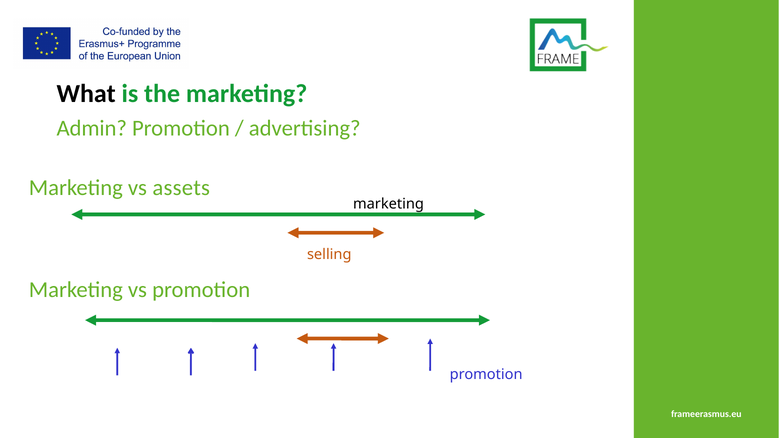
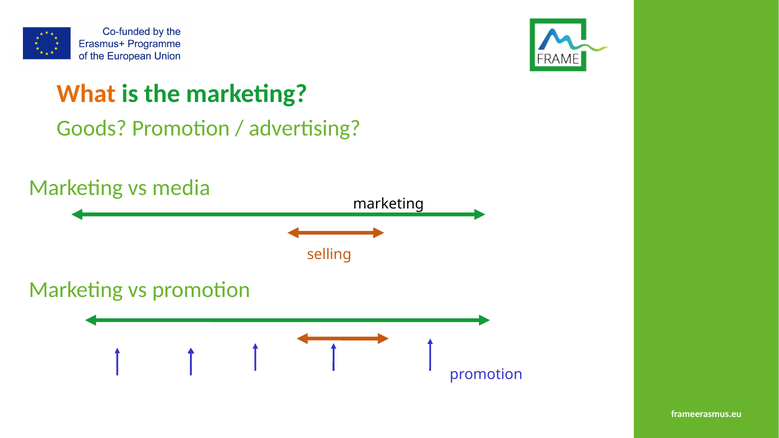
What colour: black -> orange
Admin: Admin -> Goods
assets: assets -> media
